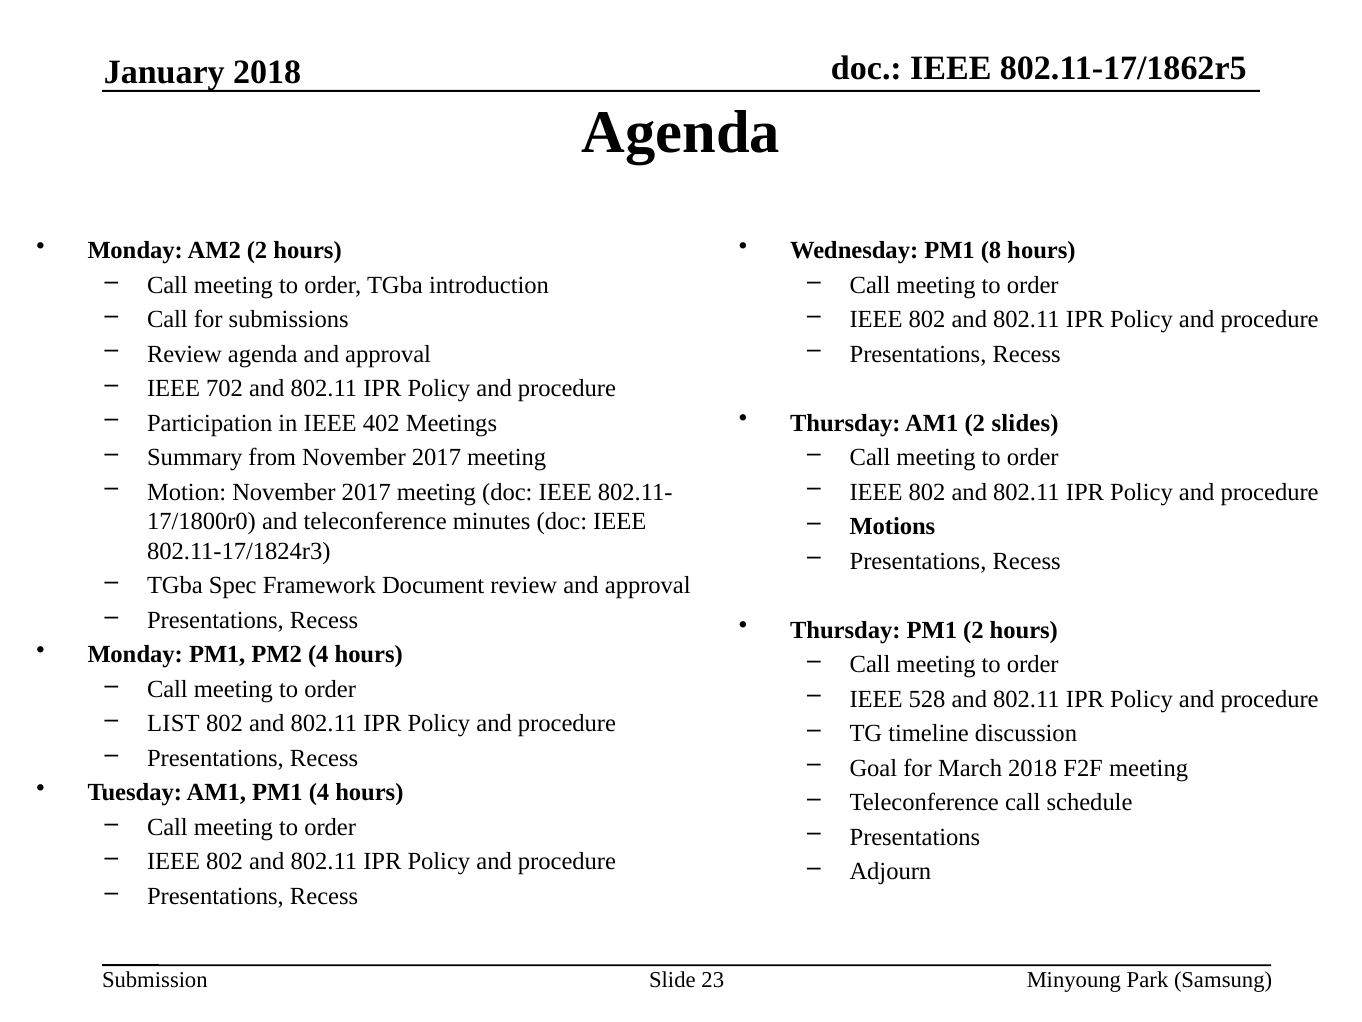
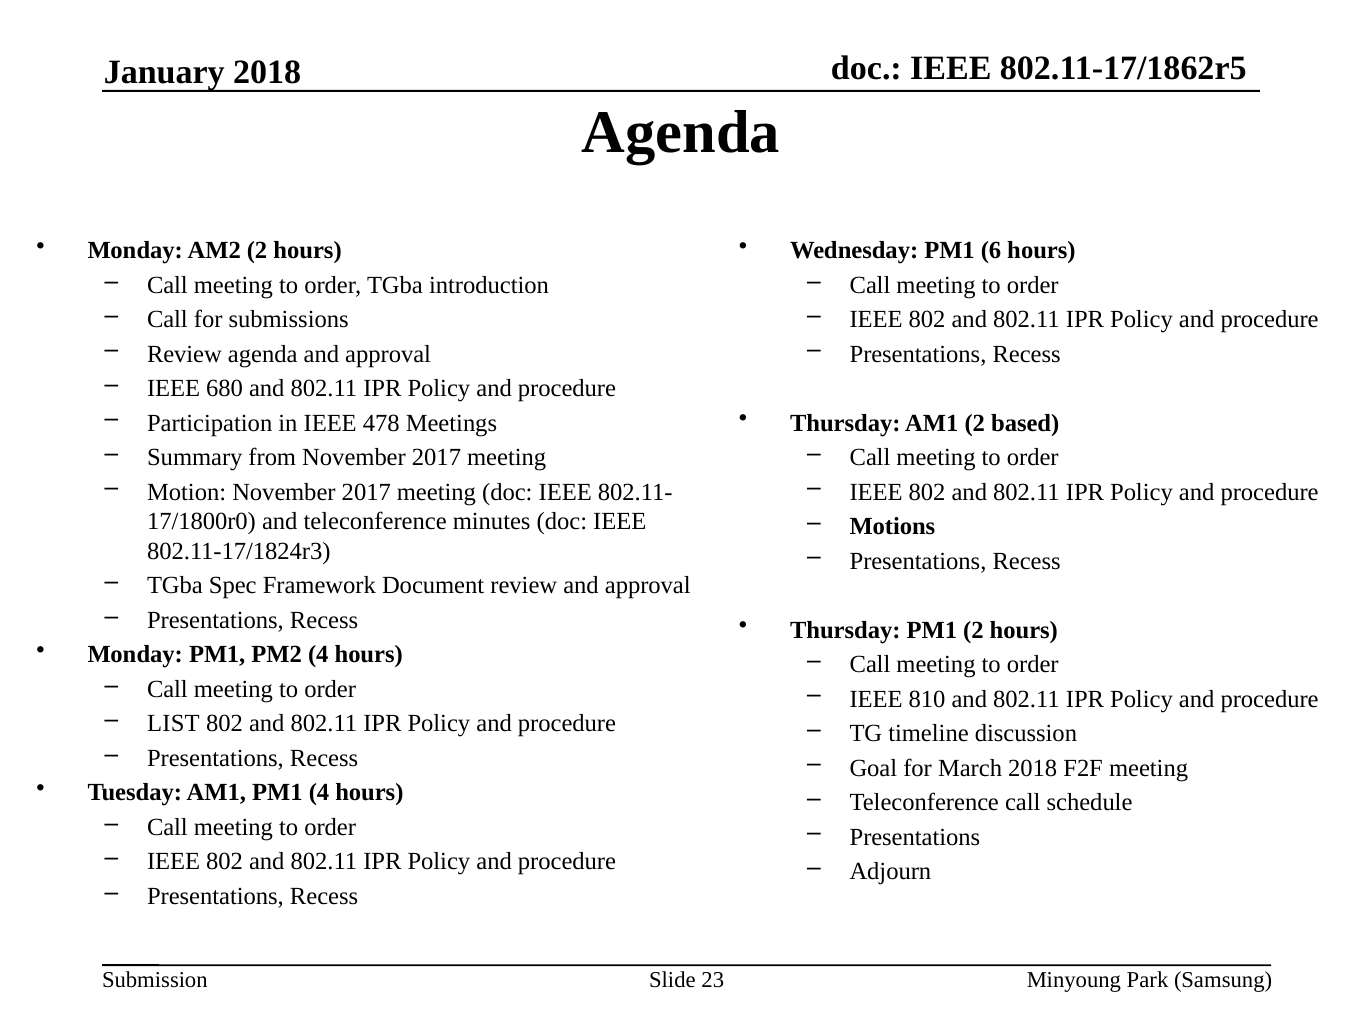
8: 8 -> 6
702: 702 -> 680
402: 402 -> 478
slides: slides -> based
528: 528 -> 810
